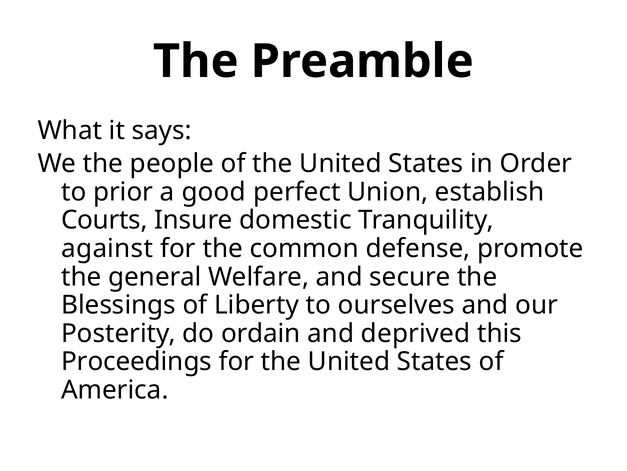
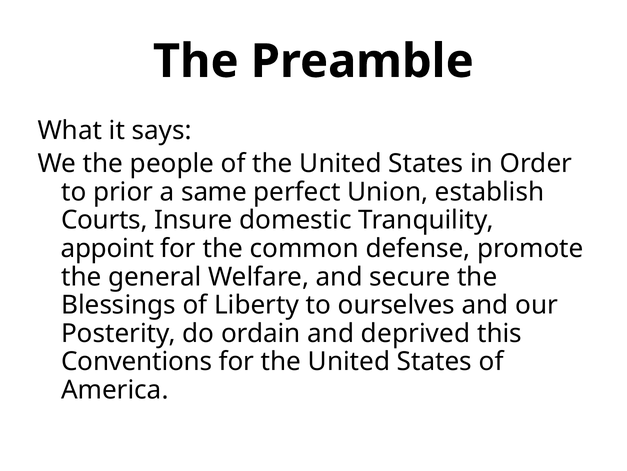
good: good -> same
against: against -> appoint
Proceedings: Proceedings -> Conventions
